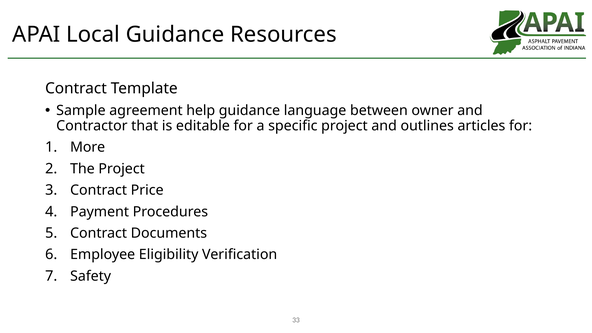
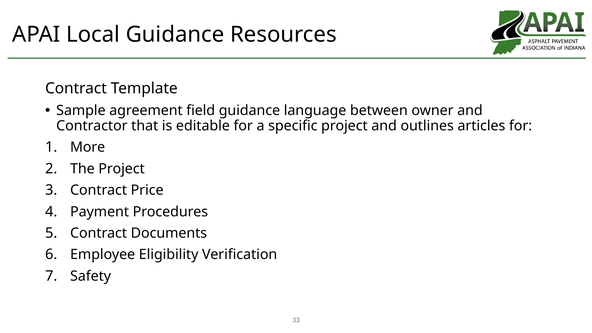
help: help -> field
